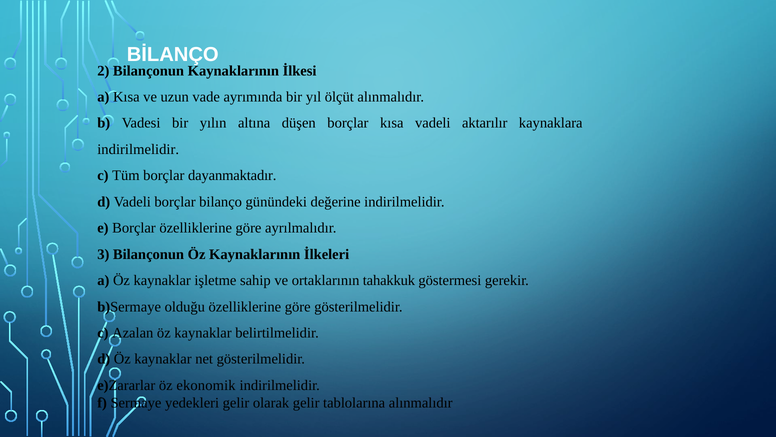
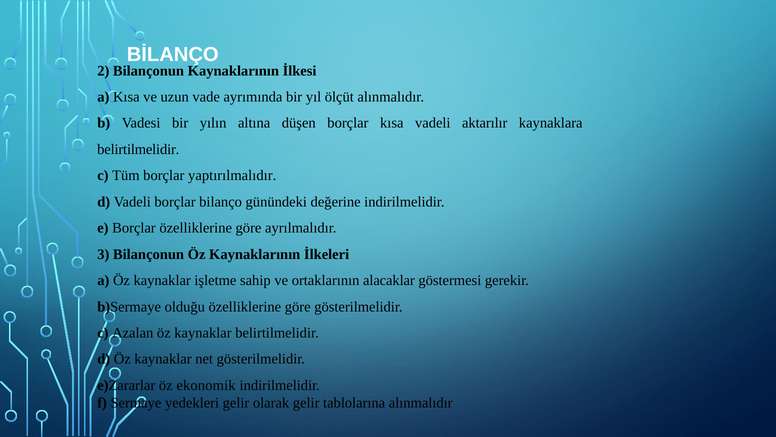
indirilmelidir at (138, 149): indirilmelidir -> belirtilmelidir
dayanmaktadır: dayanmaktadır -> yaptırılmalıdır
tahakkuk: tahakkuk -> alacaklar
